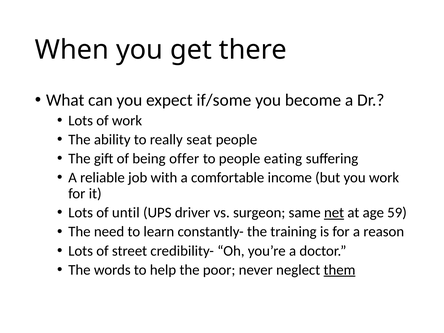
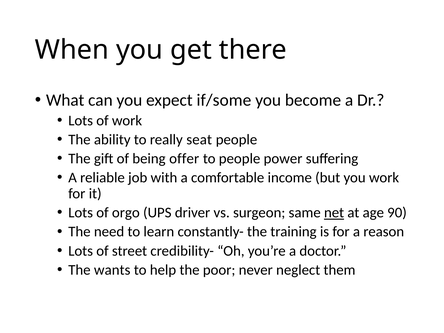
eating: eating -> power
until: until -> orgo
59: 59 -> 90
words: words -> wants
them underline: present -> none
